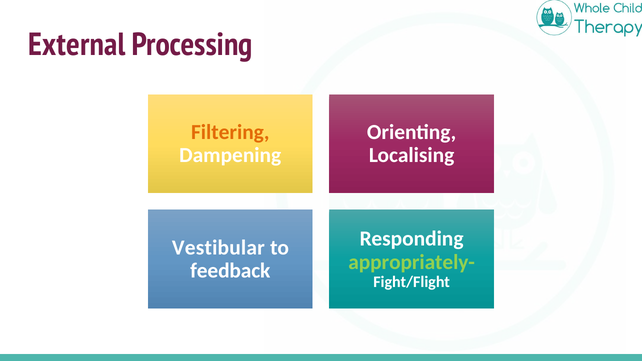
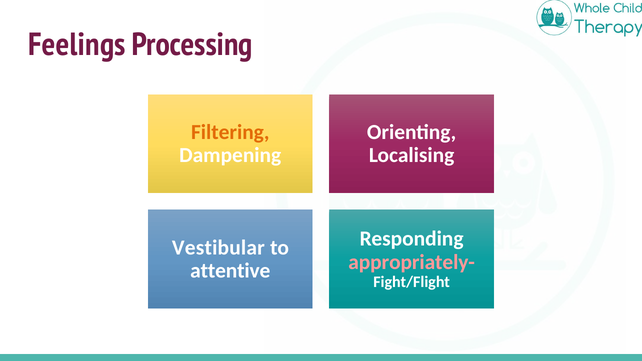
External: External -> Feelings
appropriately- colour: light green -> pink
feedback: feedback -> attentive
